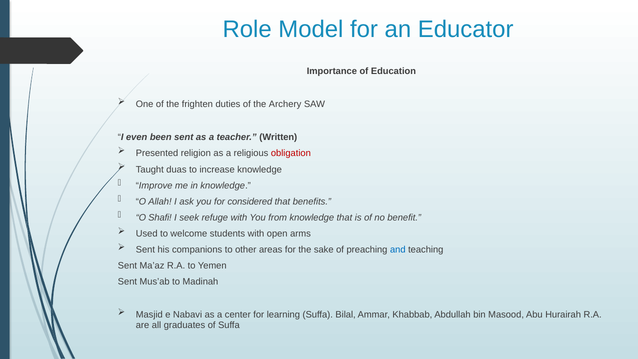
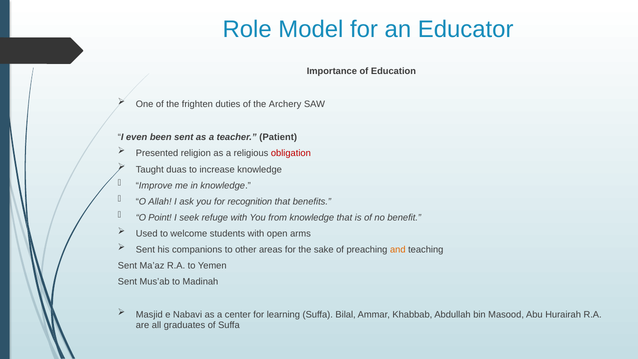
Written: Written -> Patient
considered: considered -> recognition
Shafi: Shafi -> Point
and colour: blue -> orange
